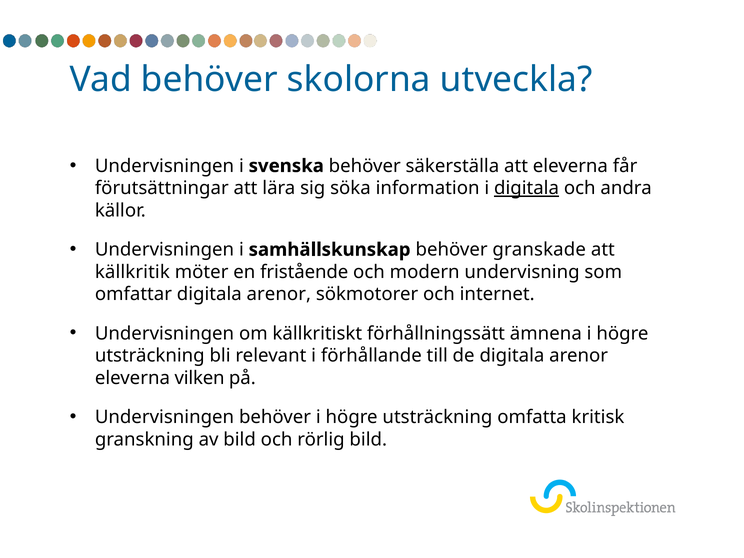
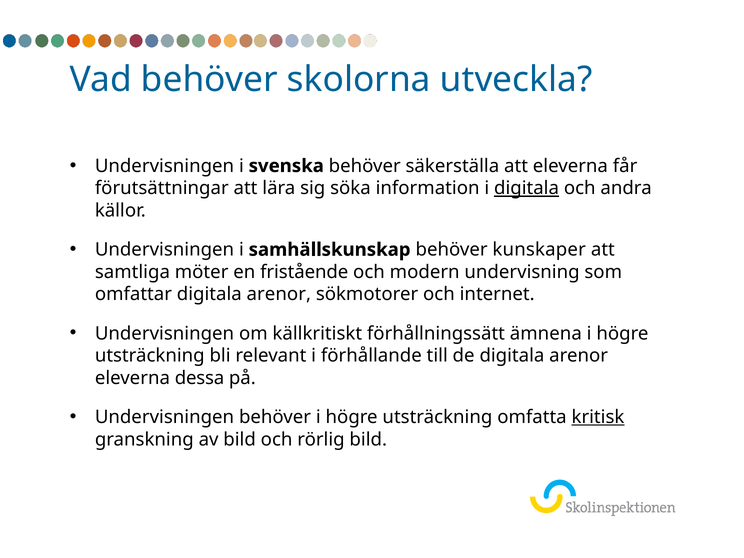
granskade: granskade -> kunskaper
källkritik: källkritik -> samtliga
vilken: vilken -> dessa
kritisk underline: none -> present
